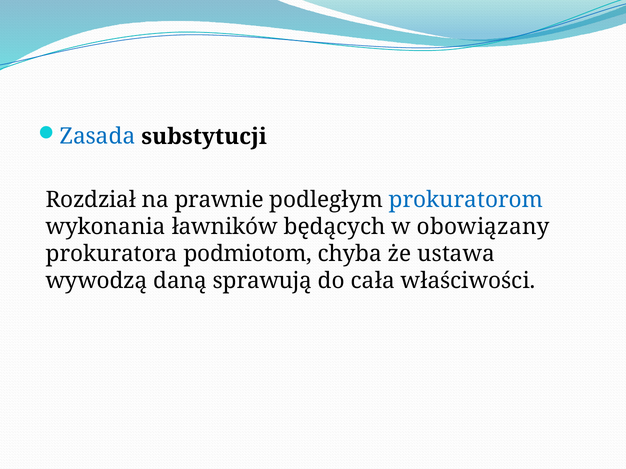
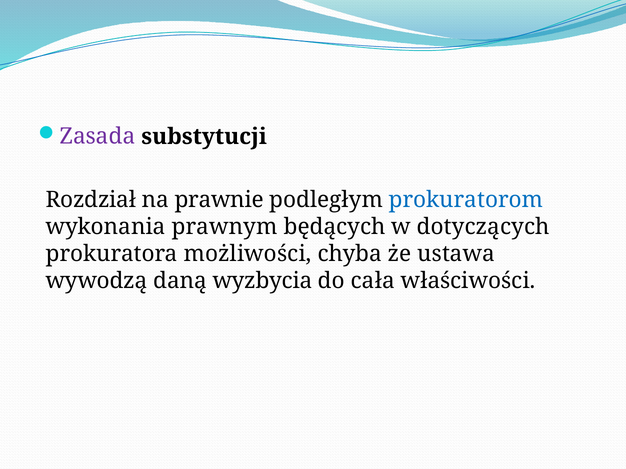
Zasada colour: blue -> purple
ławników: ławników -> prawnym
obowiązany: obowiązany -> dotyczących
podmiotom: podmiotom -> możliwości
sprawują: sprawują -> wyzbycia
